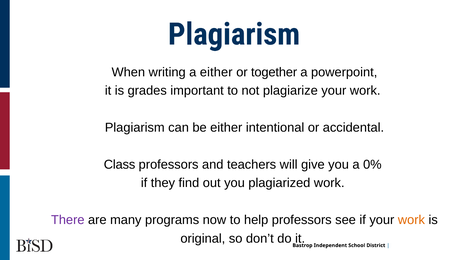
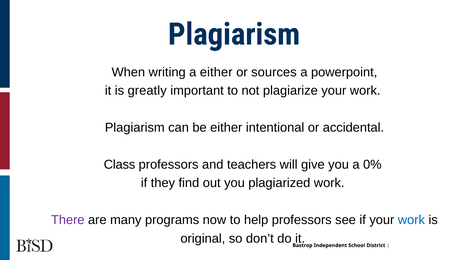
together: together -> sources
grades: grades -> greatly
work at (411, 219) colour: orange -> blue
